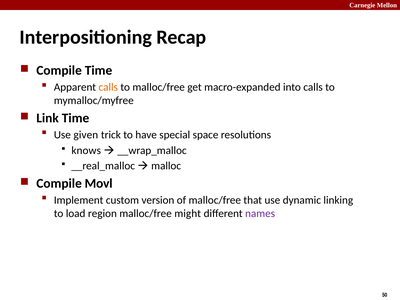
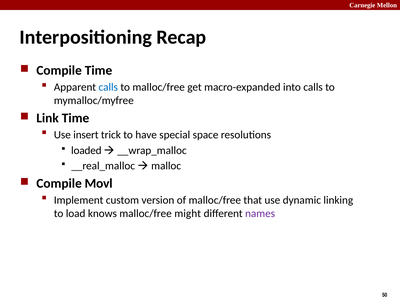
calls at (108, 87) colour: orange -> blue
given: given -> insert
knows: knows -> loaded
region: region -> knows
